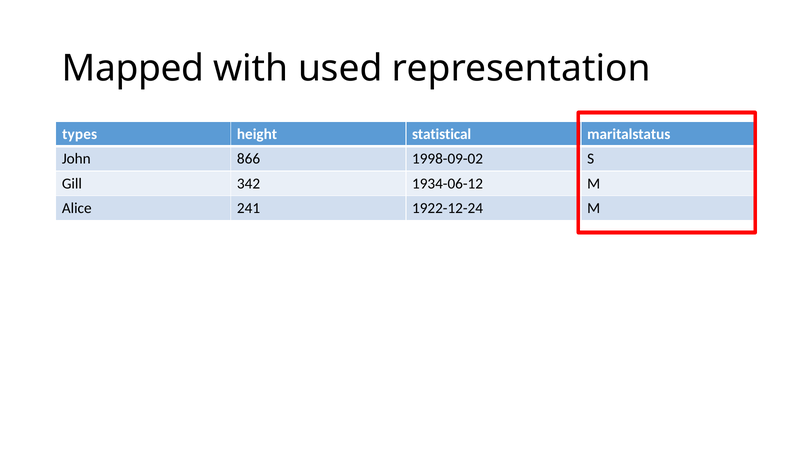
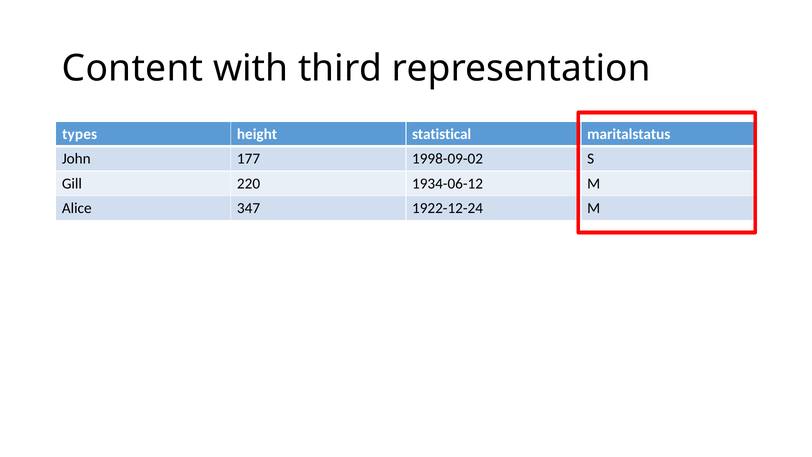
Mapped: Mapped -> Content
used: used -> third
866: 866 -> 177
342: 342 -> 220
241: 241 -> 347
